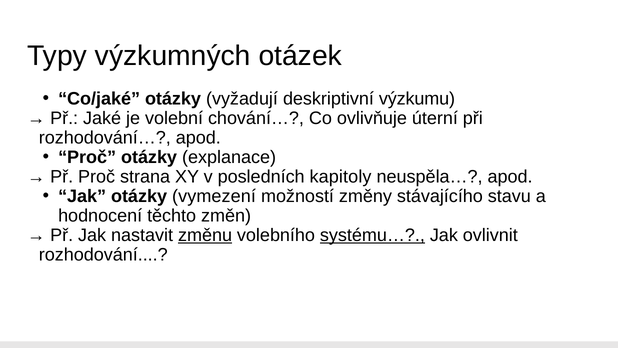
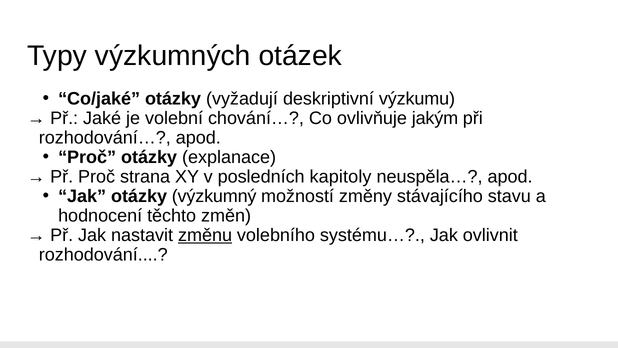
úterní: úterní -> jakým
vymezení: vymezení -> výzkumný
systému… underline: present -> none
